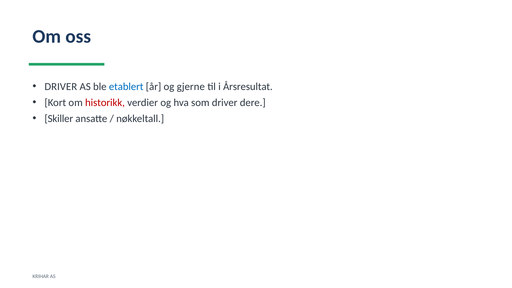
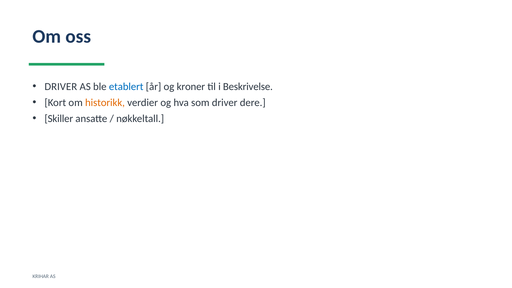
gjerne: gjerne -> kroner
Årsresultat: Årsresultat -> Beskrivelse
historikk colour: red -> orange
